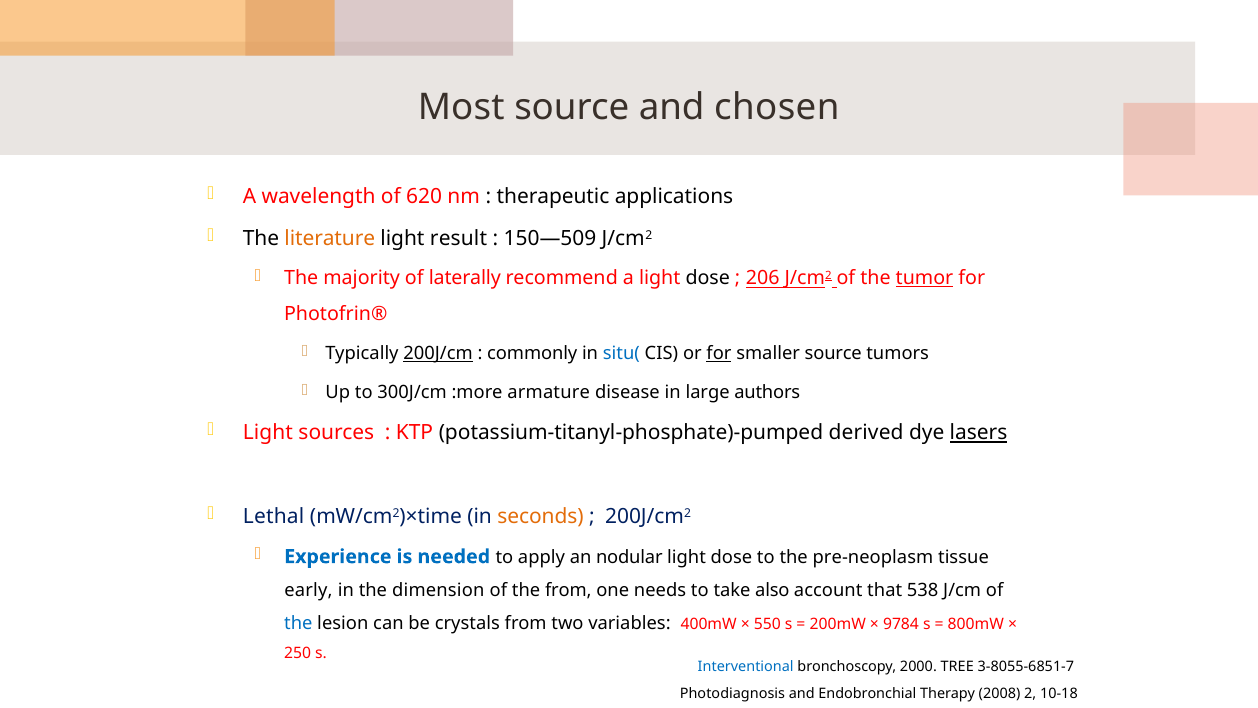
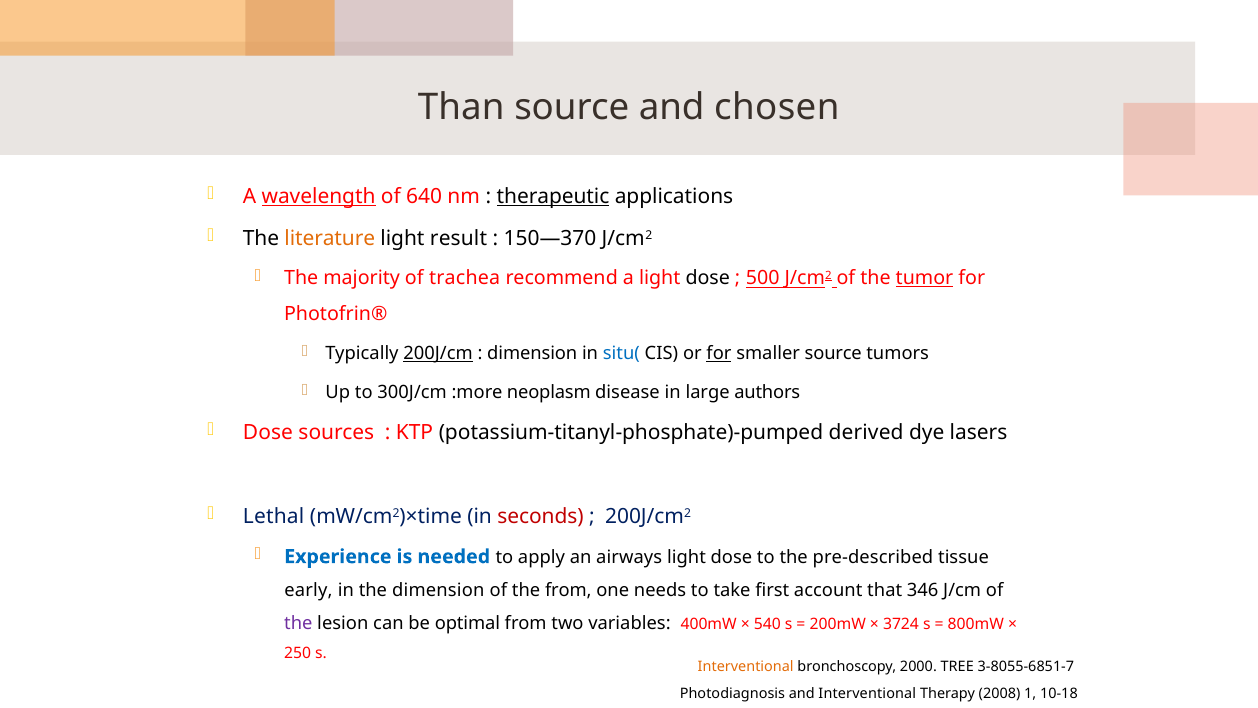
Most: Most -> Than
wavelength underline: none -> present
620: 620 -> 640
therapeutic underline: none -> present
150—509: 150—509 -> 150—370
laterally: laterally -> trachea
206: 206 -> 500
commonly at (532, 353): commonly -> dimension
armature: armature -> neoplasm
Light at (268, 433): Light -> Dose
lasers underline: present -> none
seconds colour: orange -> red
nodular: nodular -> airways
pre-neoplasm: pre-neoplasm -> pre-described
also: also -> first
538: 538 -> 346
the at (298, 623) colour: blue -> purple
crystals: crystals -> optimal
550: 550 -> 540
9784: 9784 -> 3724
Interventional at (746, 666) colour: blue -> orange
and Endobronchial: Endobronchial -> Interventional
2: 2 -> 1
